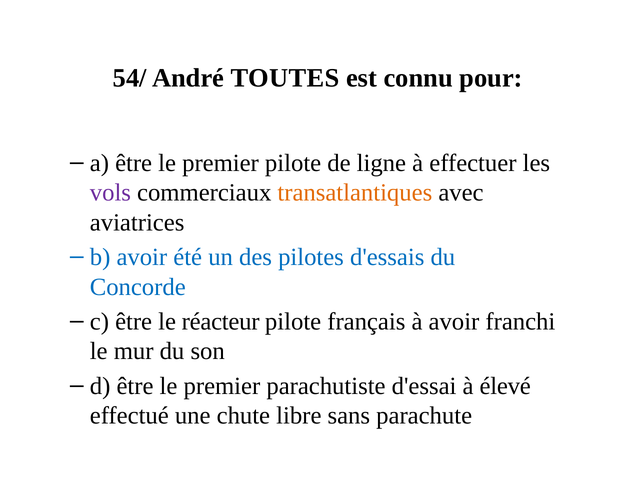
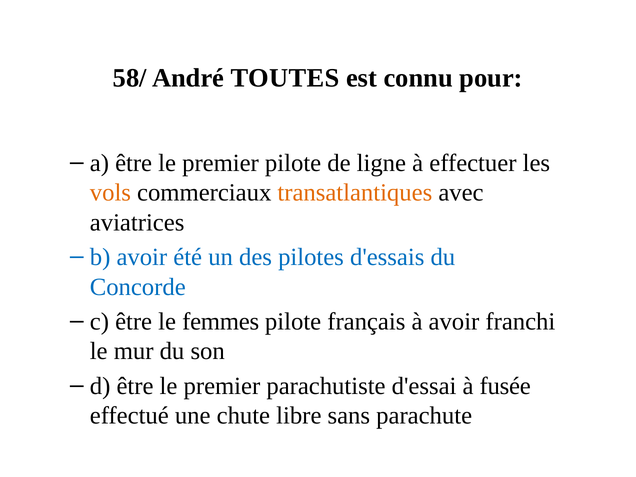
54/: 54/ -> 58/
vols colour: purple -> orange
réacteur: réacteur -> femmes
élevé: élevé -> fusée
